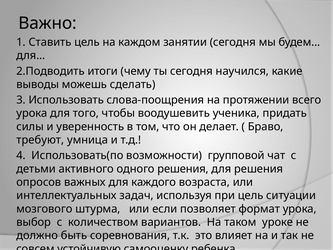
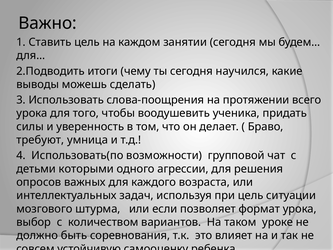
активного: активного -> которыми
одного решения: решения -> агрессии
